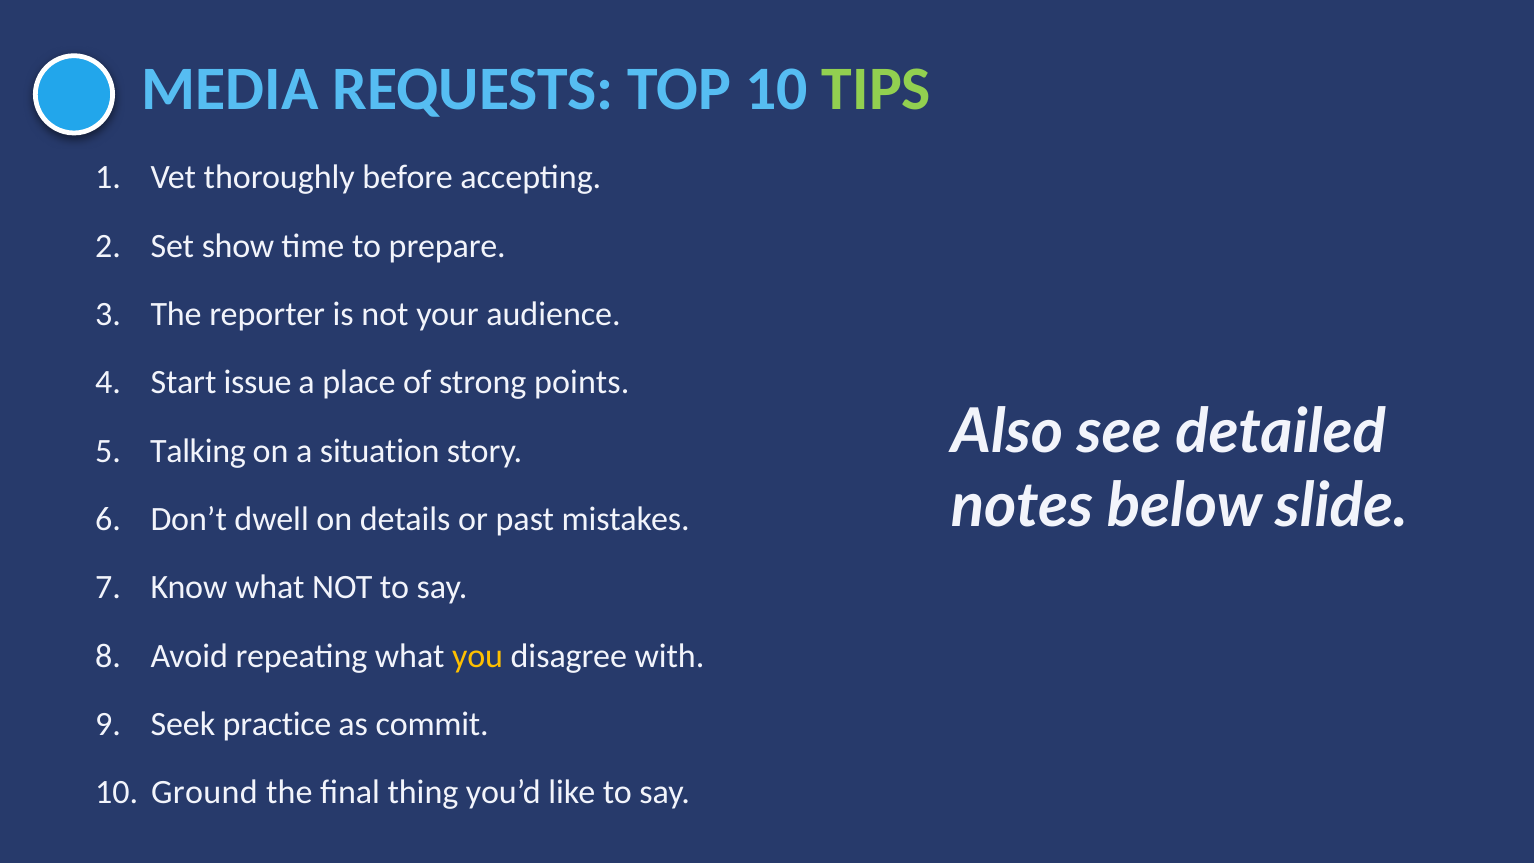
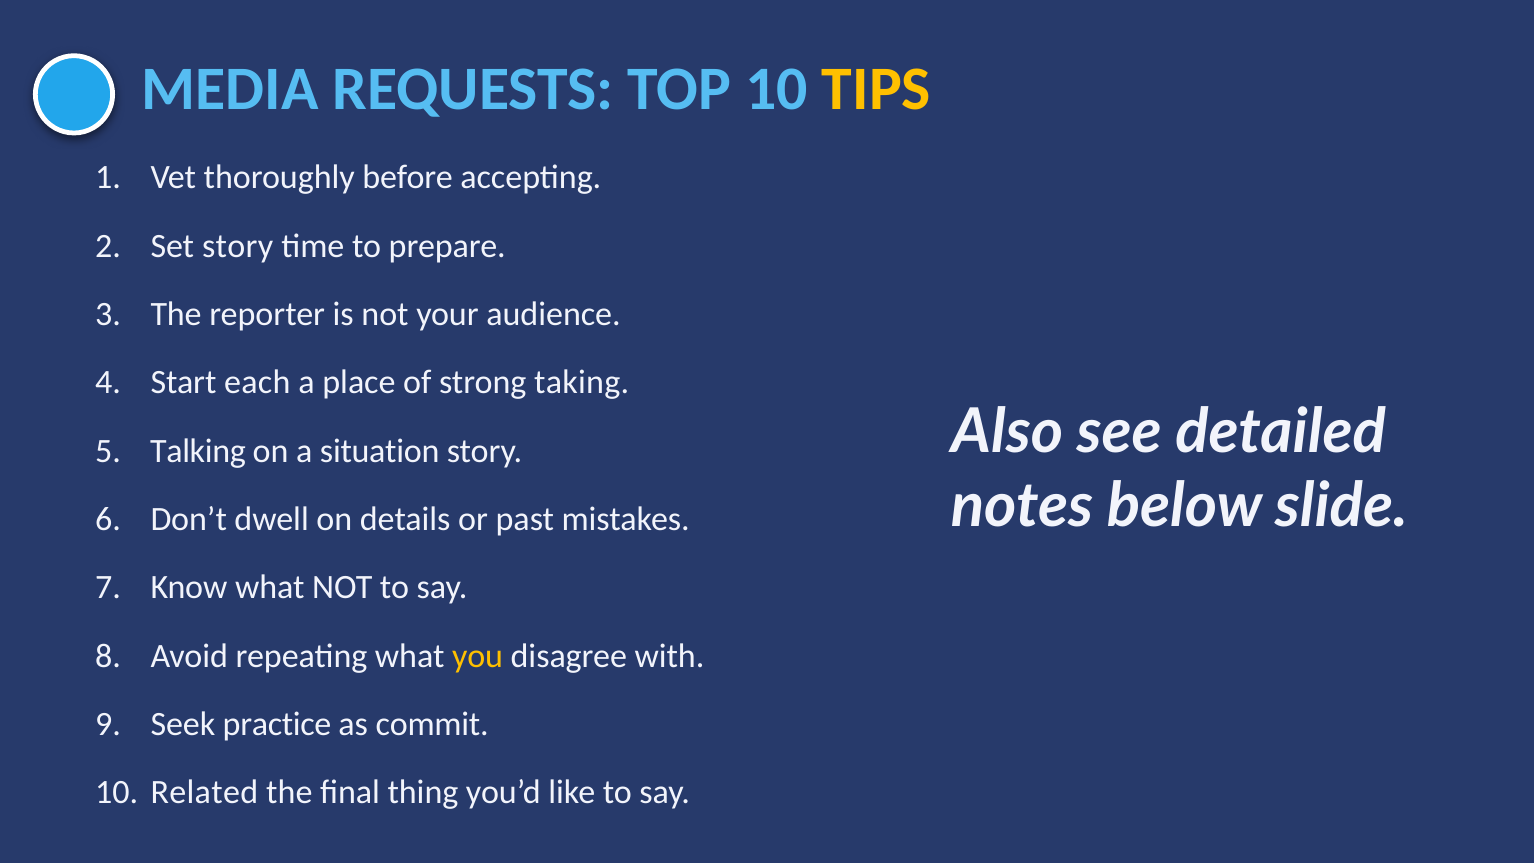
TIPS colour: light green -> yellow
Set show: show -> story
issue: issue -> each
points: points -> taking
Ground: Ground -> Related
